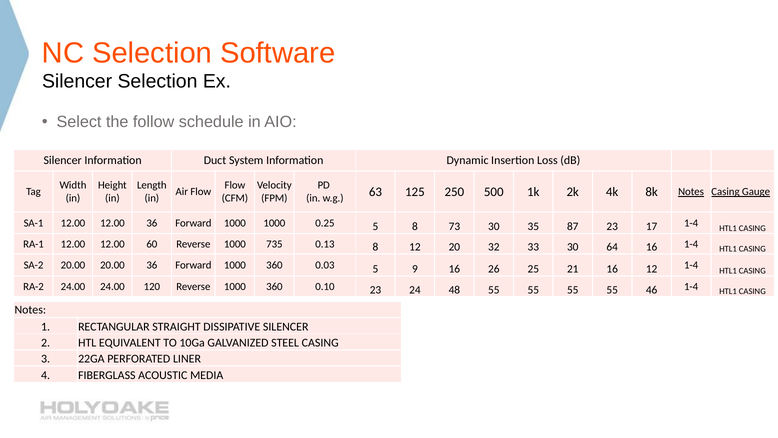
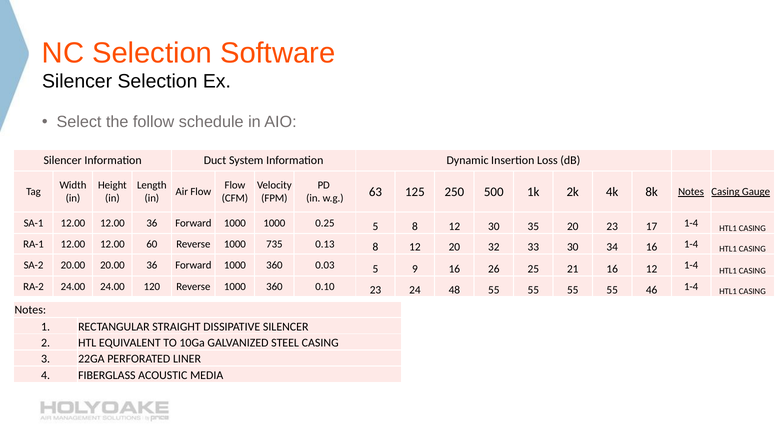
5 8 73: 73 -> 12
35 87: 87 -> 20
64: 64 -> 34
